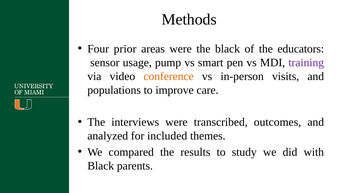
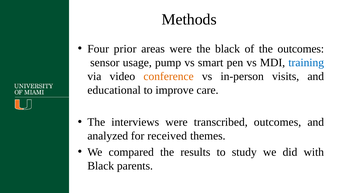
the educators: educators -> outcomes
training colour: purple -> blue
populations: populations -> educational
included: included -> received
